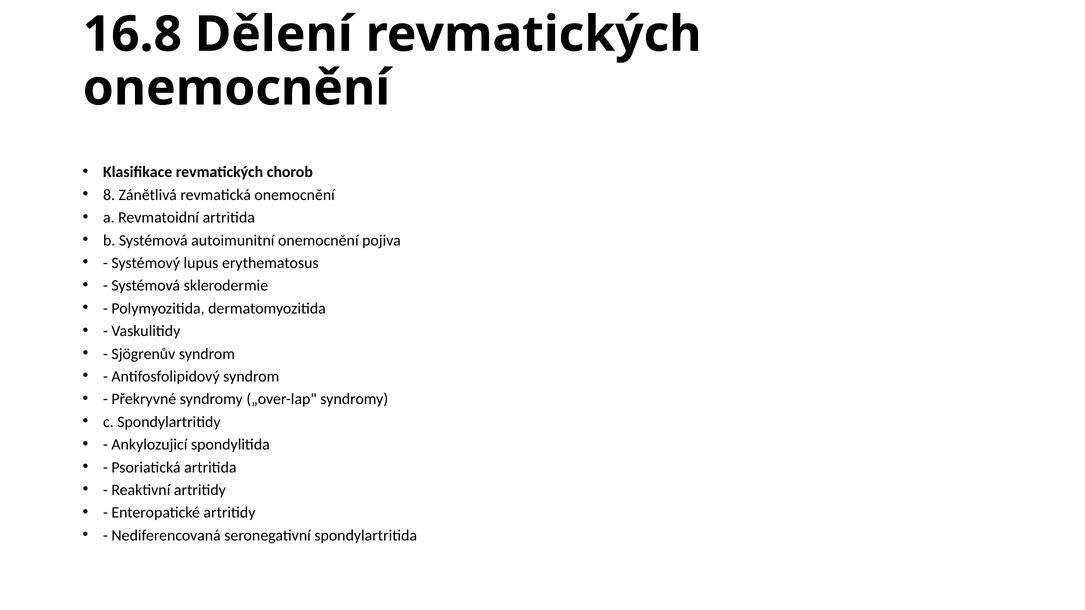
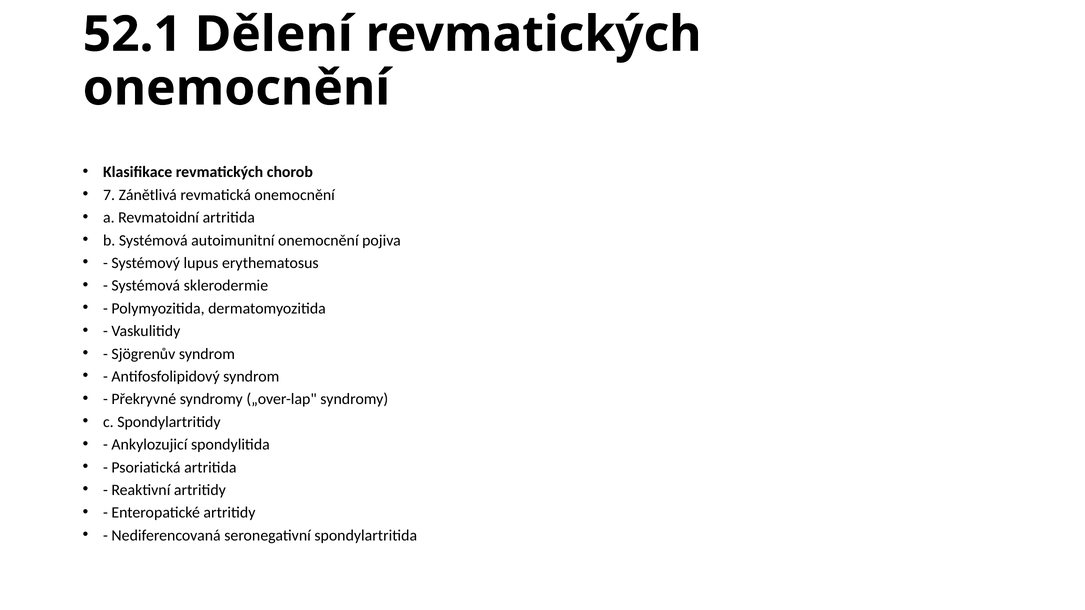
16.8: 16.8 -> 52.1
8: 8 -> 7
